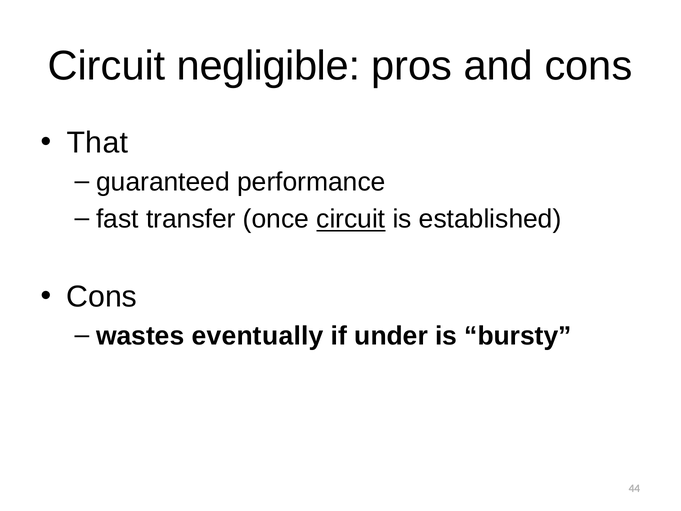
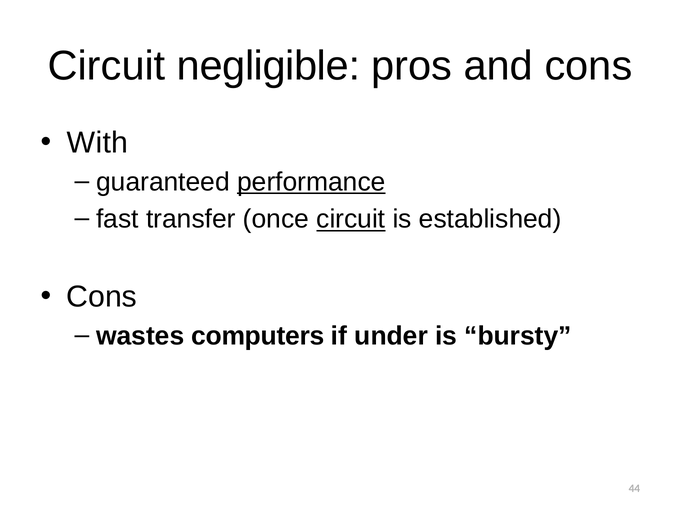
That: That -> With
performance underline: none -> present
eventually: eventually -> computers
